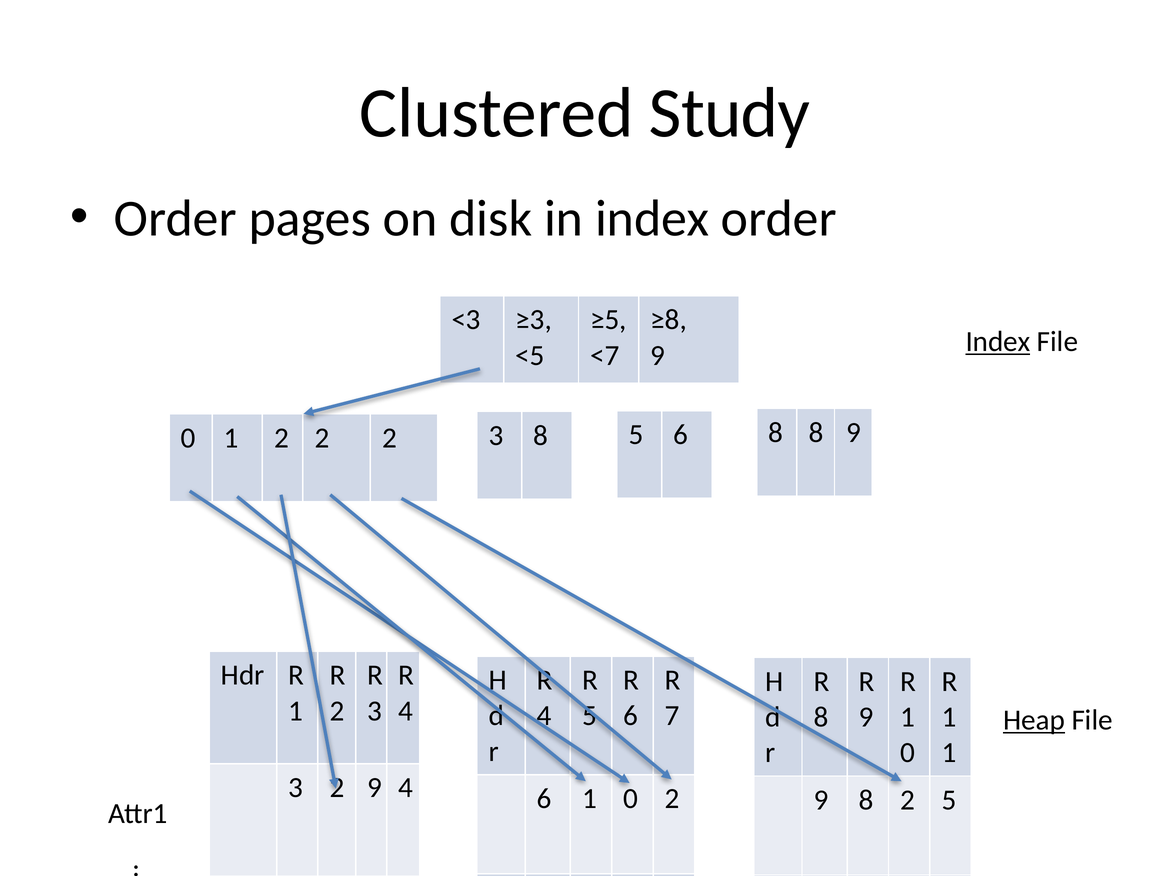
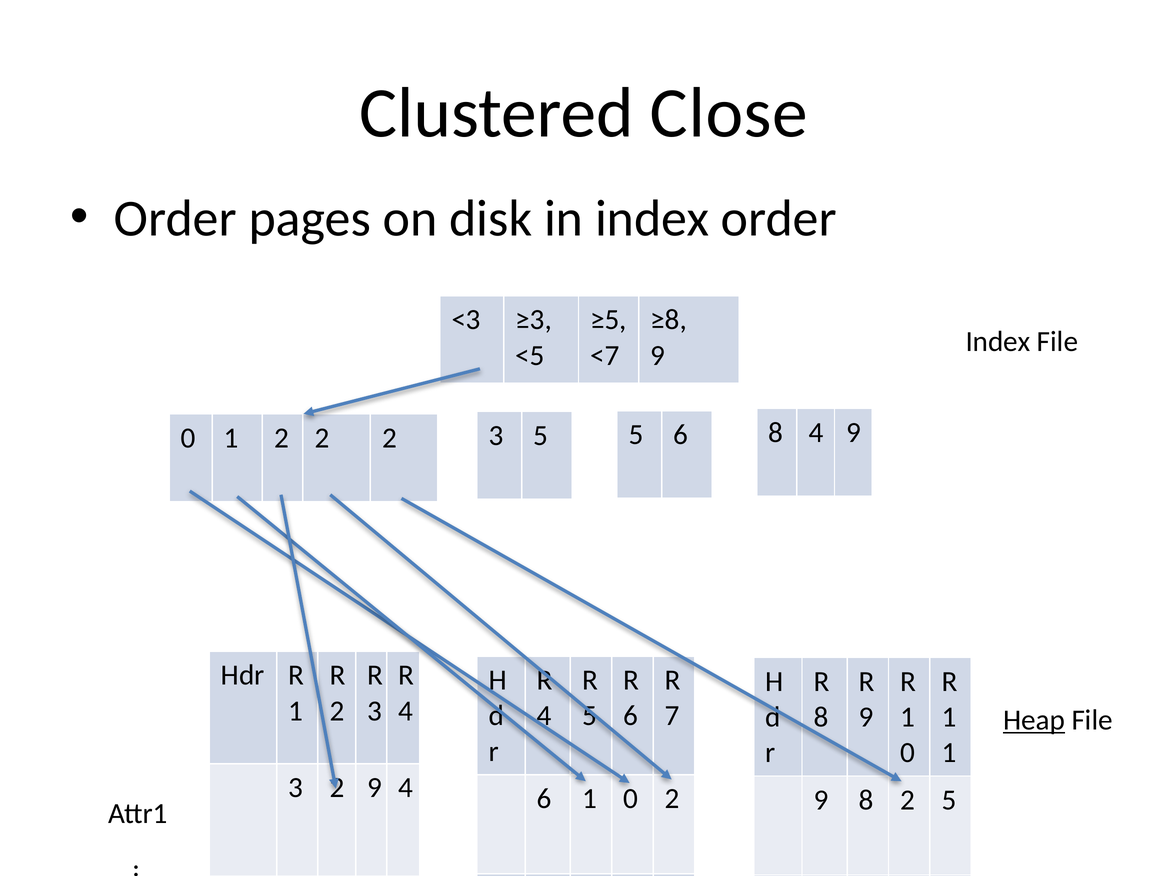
Study: Study -> Close
Index at (998, 342) underline: present -> none
8 8: 8 -> 4
3 8: 8 -> 5
